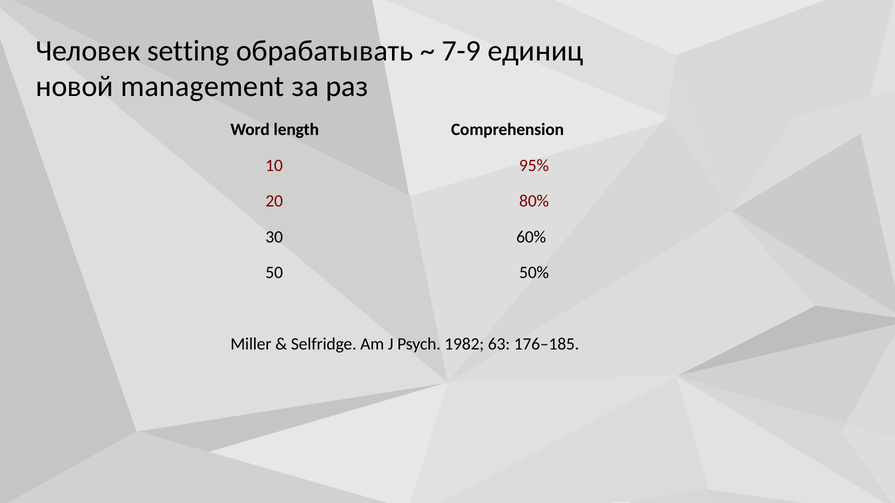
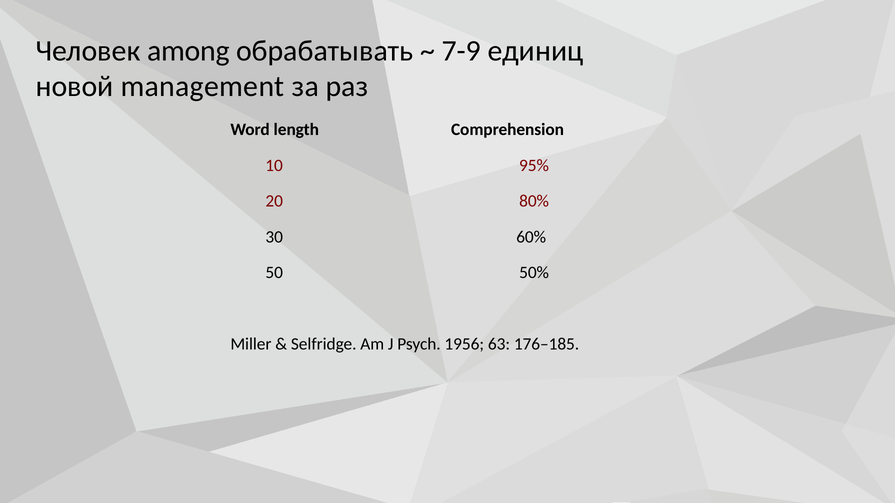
setting: setting -> among
1982: 1982 -> 1956
